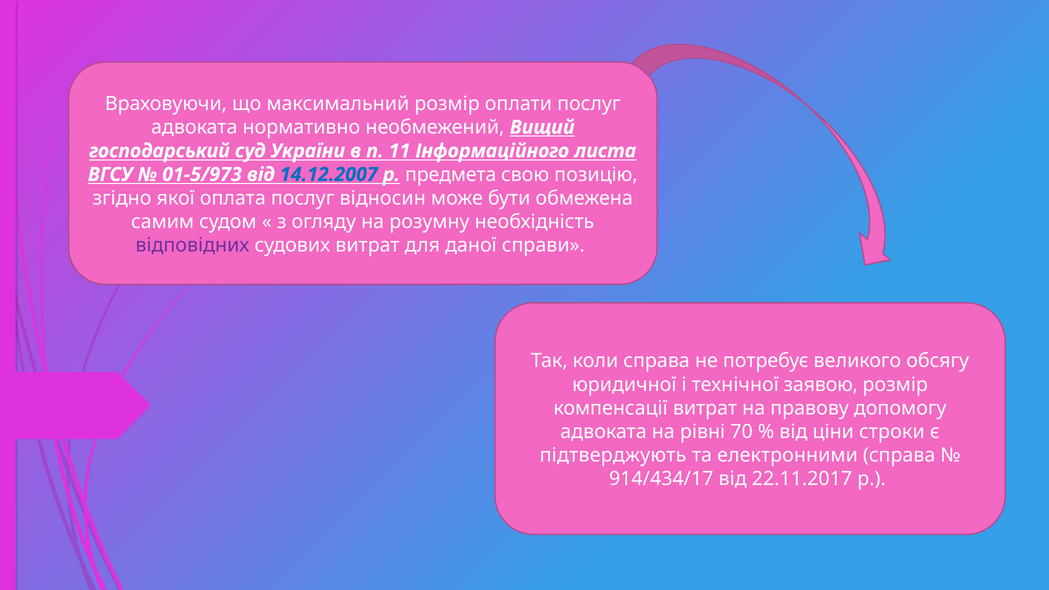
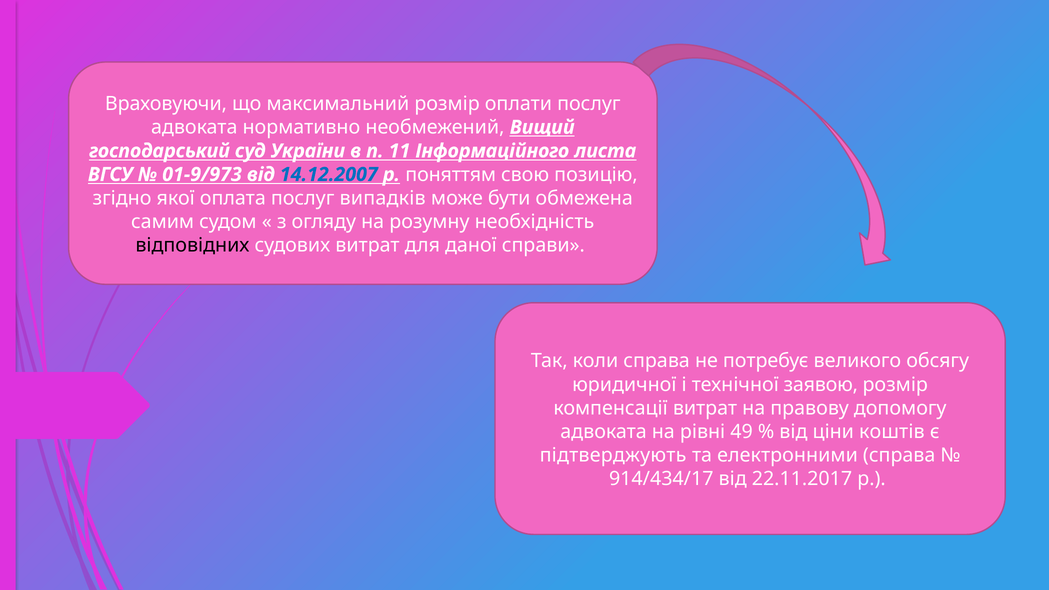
01-5/973: 01-5/973 -> 01-9/973
предмета: предмета -> поняттям
відносин: відносин -> випадків
відповідних colour: purple -> black
70: 70 -> 49
строки: строки -> коштів
